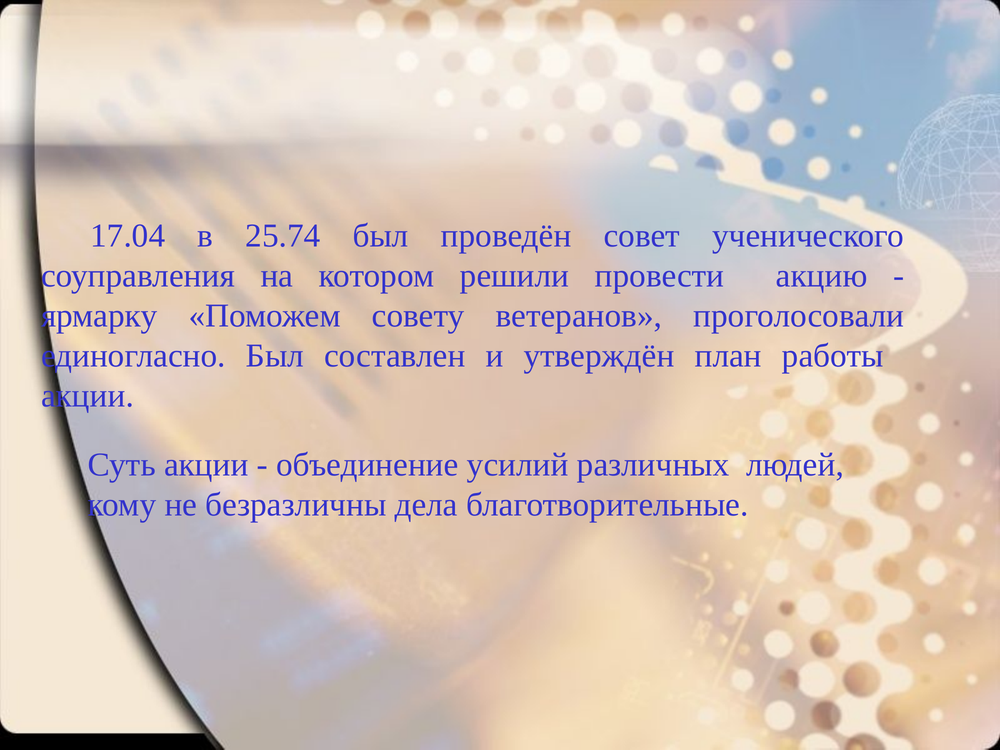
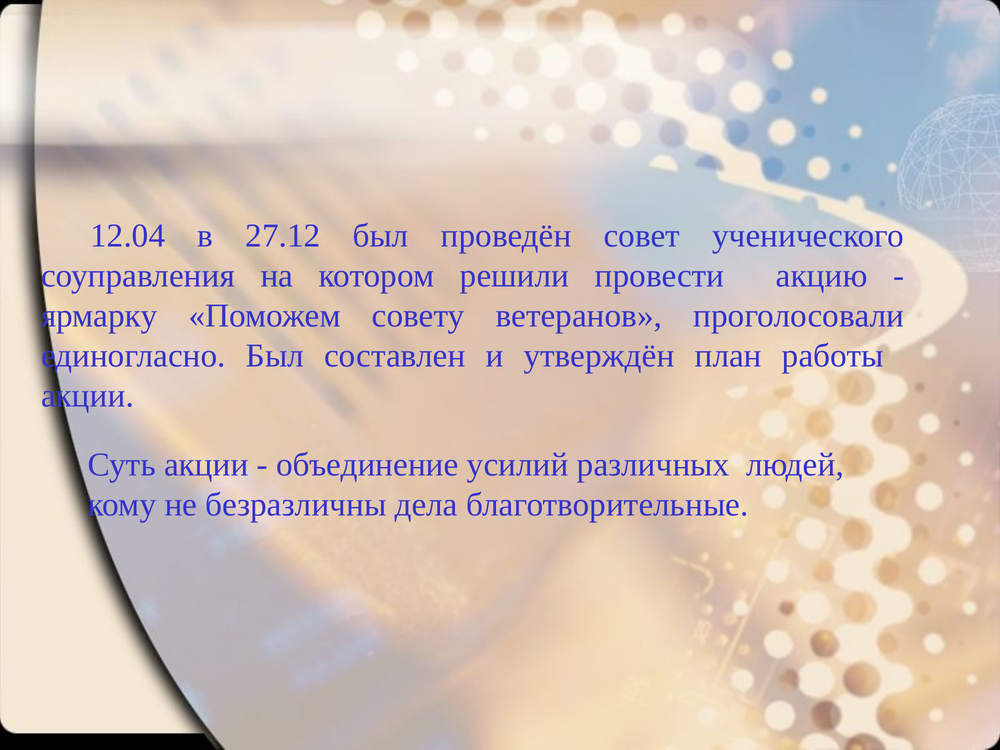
17.04: 17.04 -> 12.04
25.74: 25.74 -> 27.12
